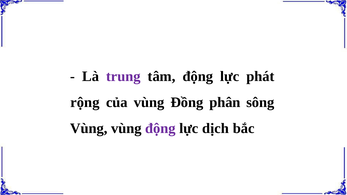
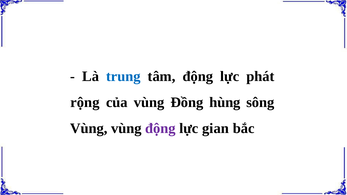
trung colour: purple -> blue
phân: phân -> hùng
dịch: dịch -> gian
